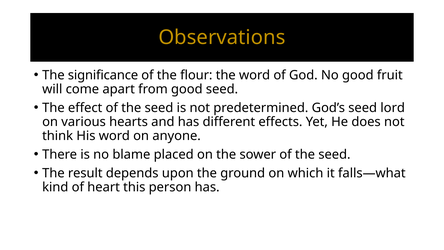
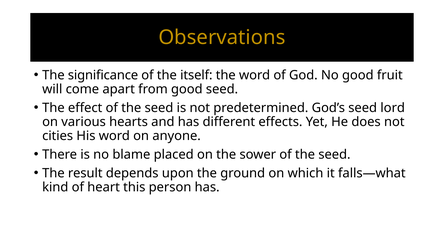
flour: flour -> itself
think: think -> cities
